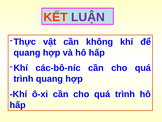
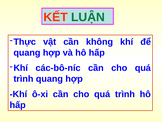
LUẬN colour: purple -> green
